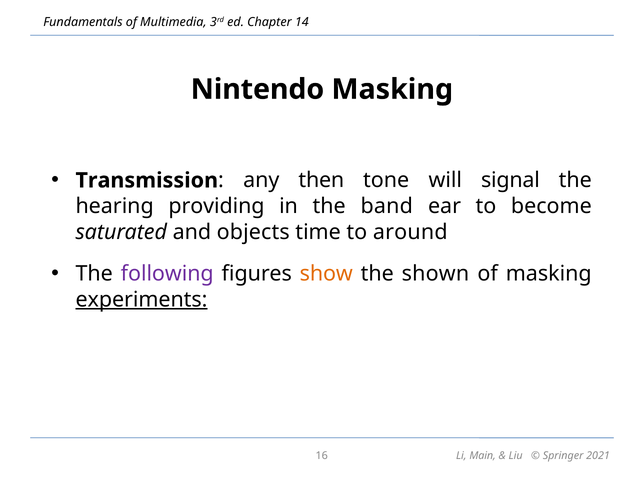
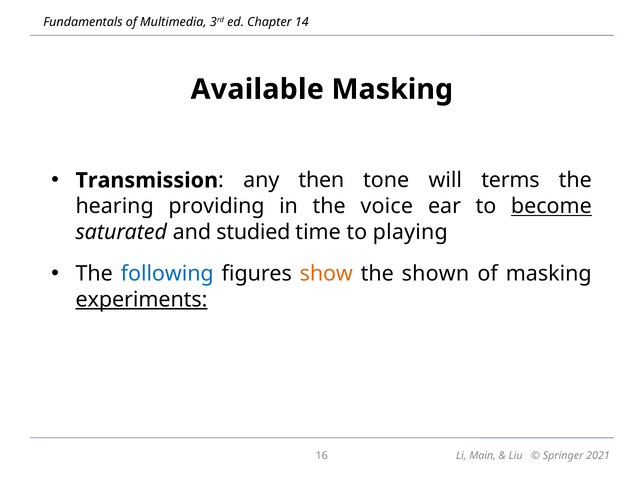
Nintendo: Nintendo -> Available
signal: signal -> terms
band: band -> voice
become underline: none -> present
objects: objects -> studied
around: around -> playing
following colour: purple -> blue
